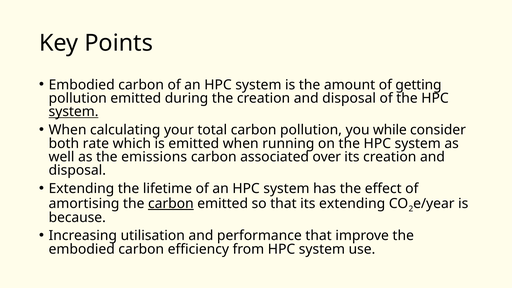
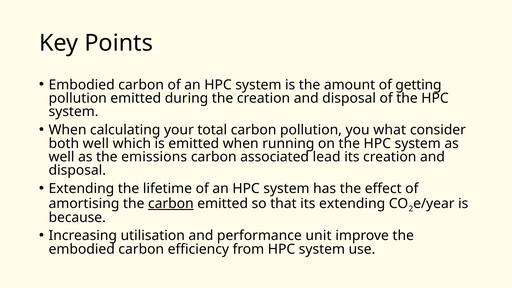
system at (74, 112) underline: present -> none
while: while -> what
both rate: rate -> well
over: over -> lead
performance that: that -> unit
